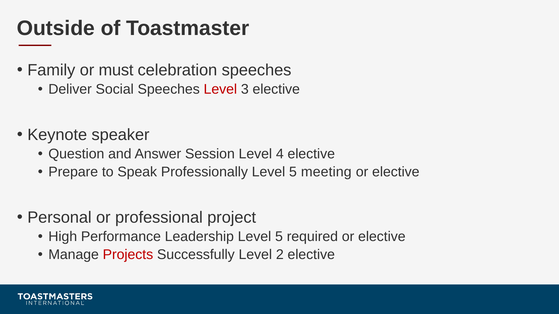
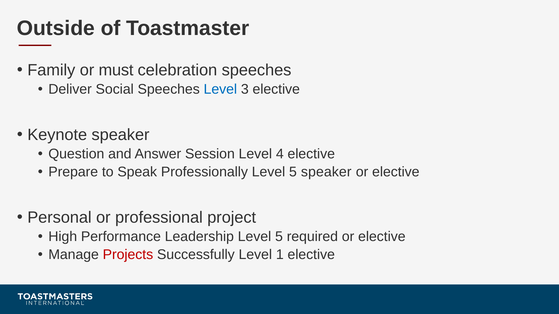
Level at (220, 89) colour: red -> blue
5 meeting: meeting -> speaker
2: 2 -> 1
